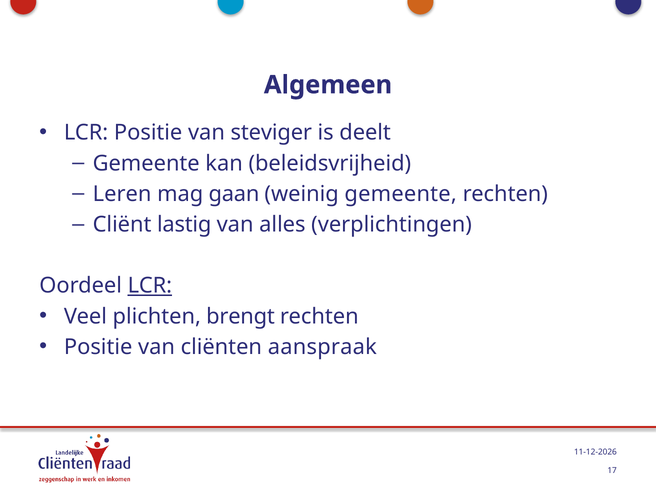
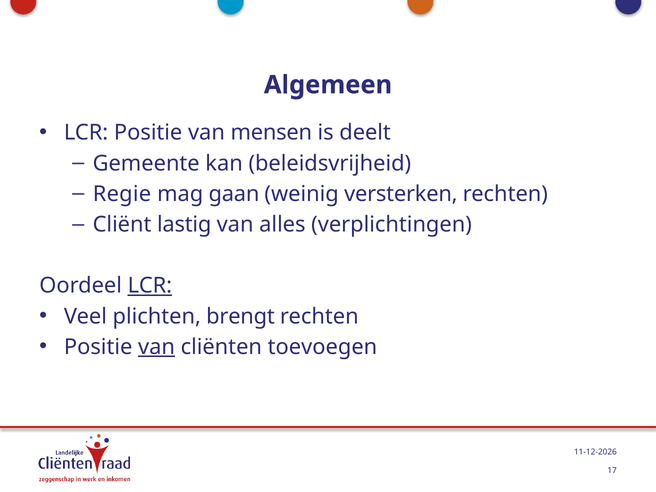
steviger: steviger -> mensen
Leren: Leren -> Regie
weinig gemeente: gemeente -> versterken
van at (157, 347) underline: none -> present
aanspraak: aanspraak -> toevoegen
